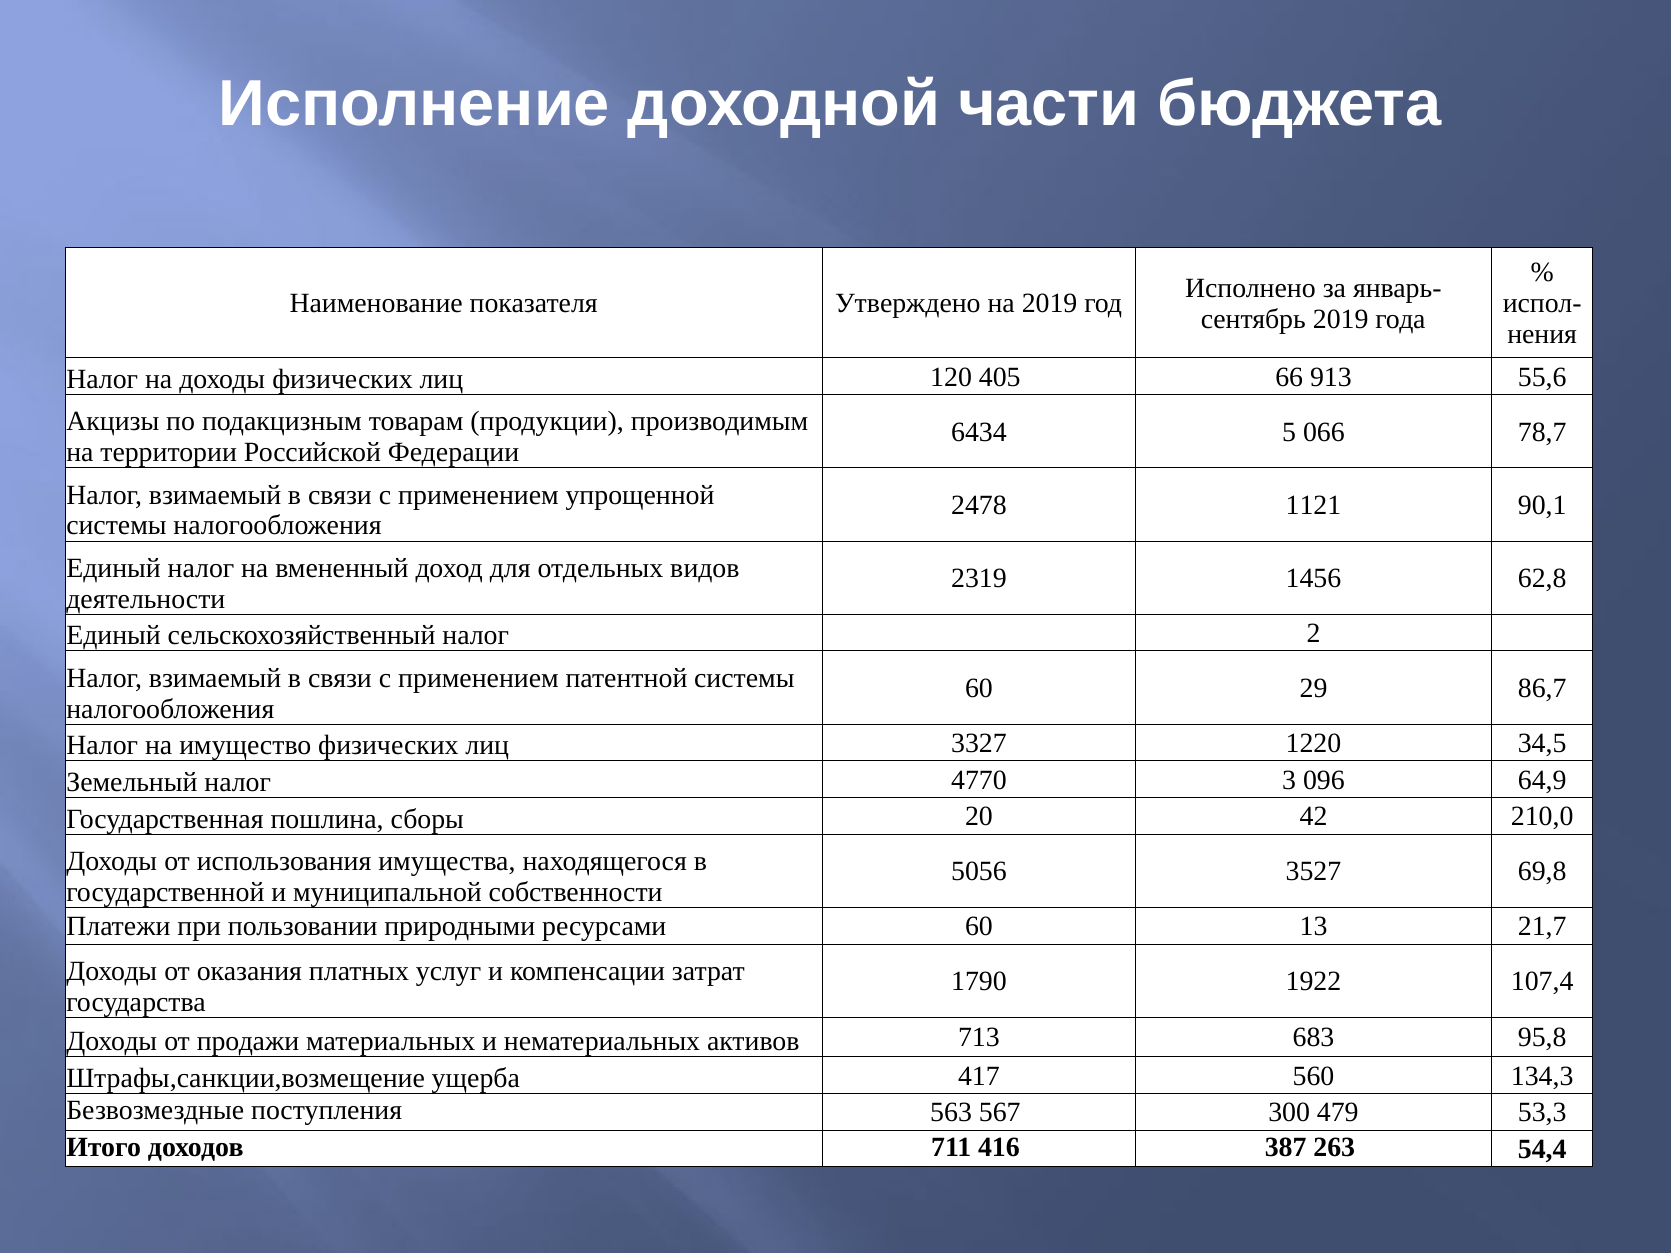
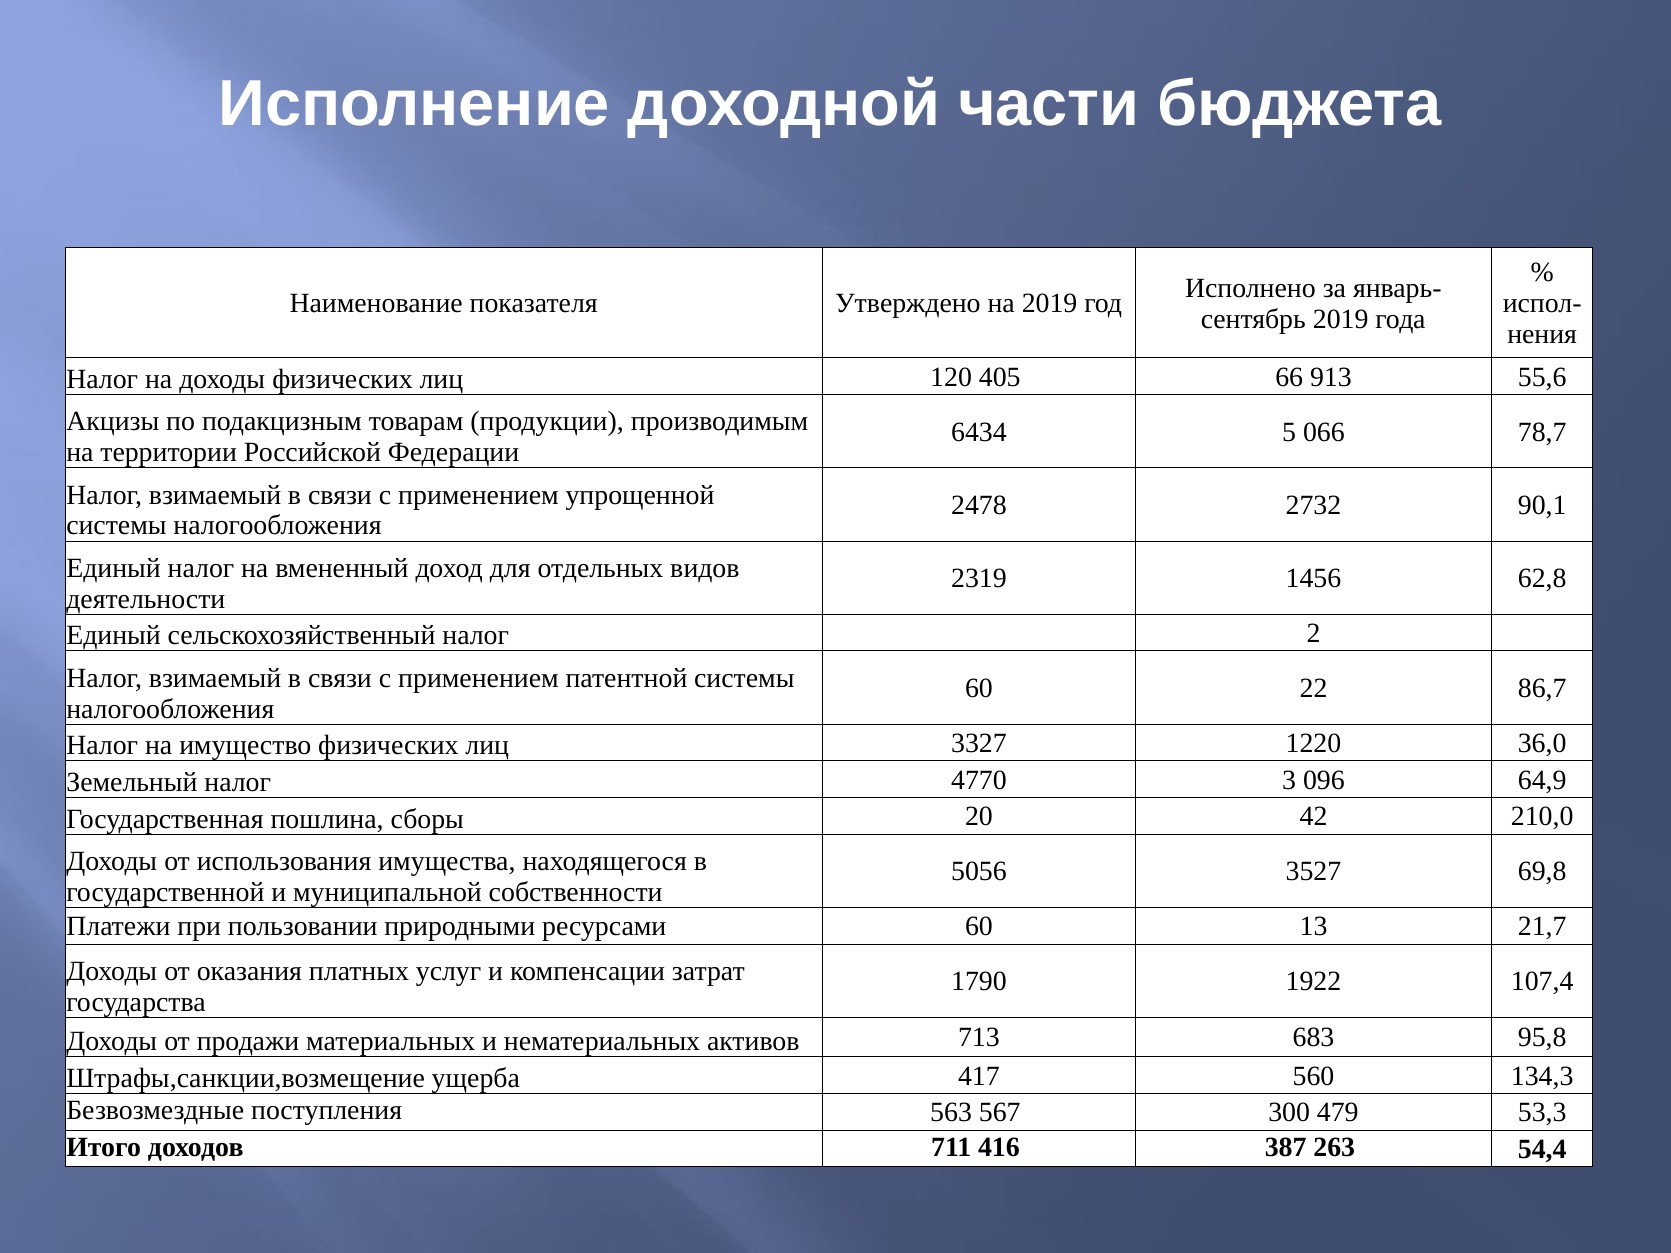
1121: 1121 -> 2732
29: 29 -> 22
34,5: 34,5 -> 36,0
